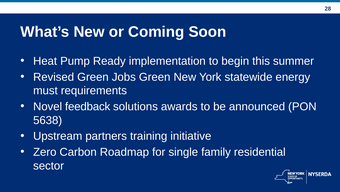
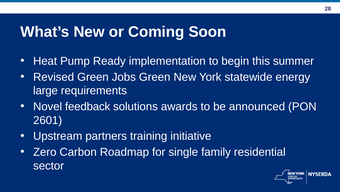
must: must -> large
5638: 5638 -> 2601
